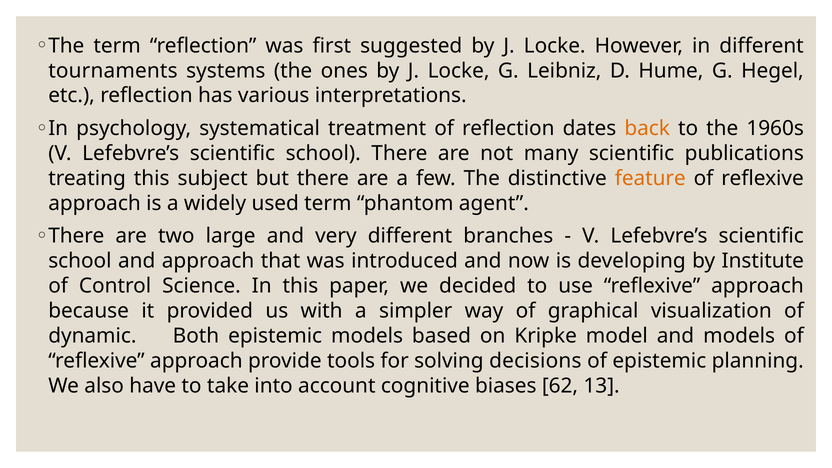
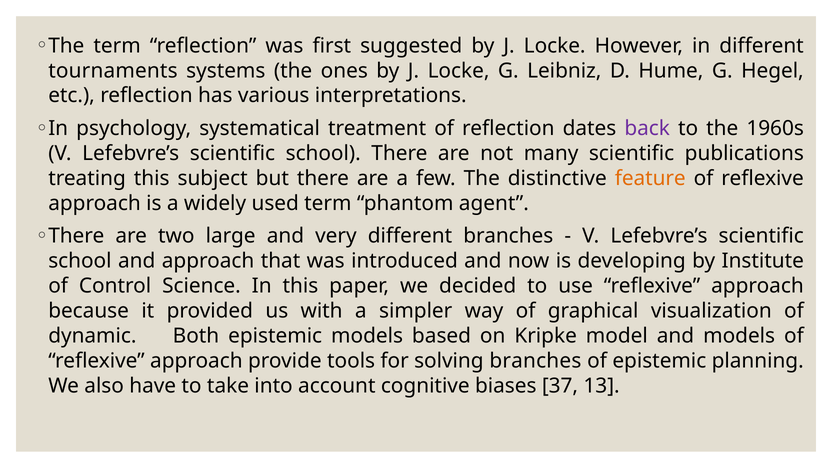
back colour: orange -> purple
solving decisions: decisions -> branches
62: 62 -> 37
